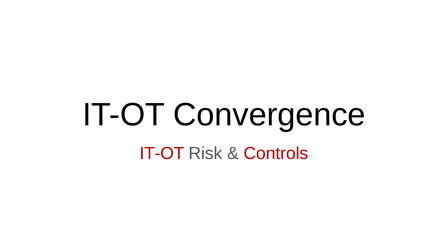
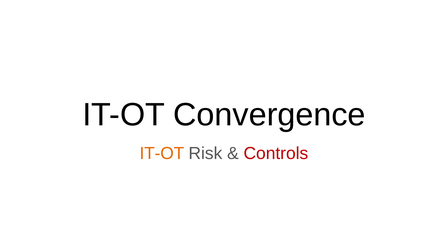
IT-OT at (162, 153) colour: red -> orange
